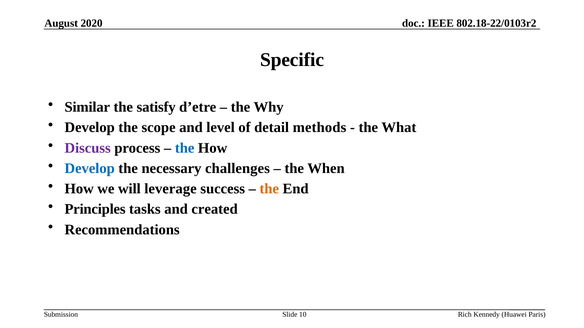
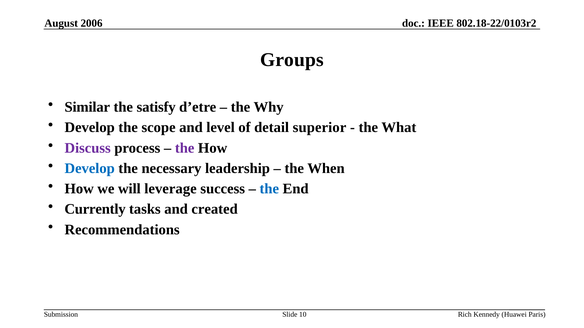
2020: 2020 -> 2006
Specific: Specific -> Groups
methods: methods -> superior
the at (185, 148) colour: blue -> purple
challenges: challenges -> leadership
the at (269, 189) colour: orange -> blue
Principles: Principles -> Currently
